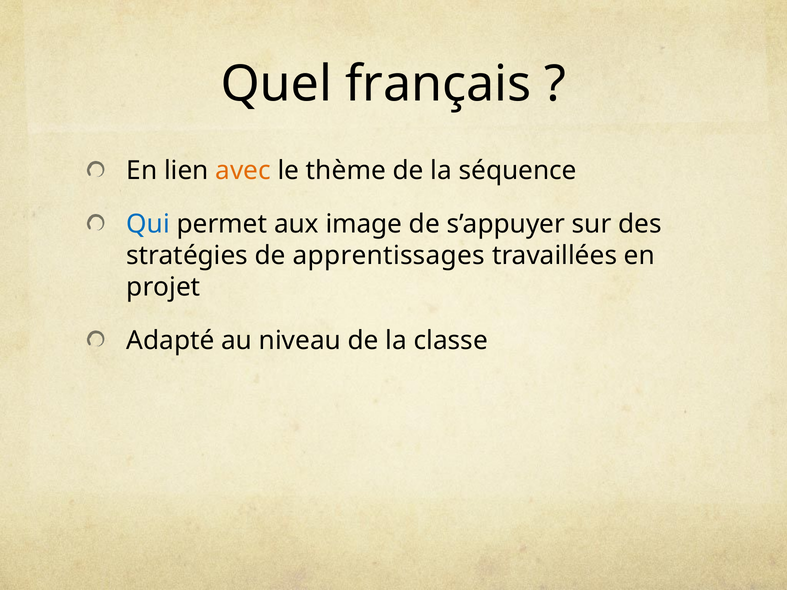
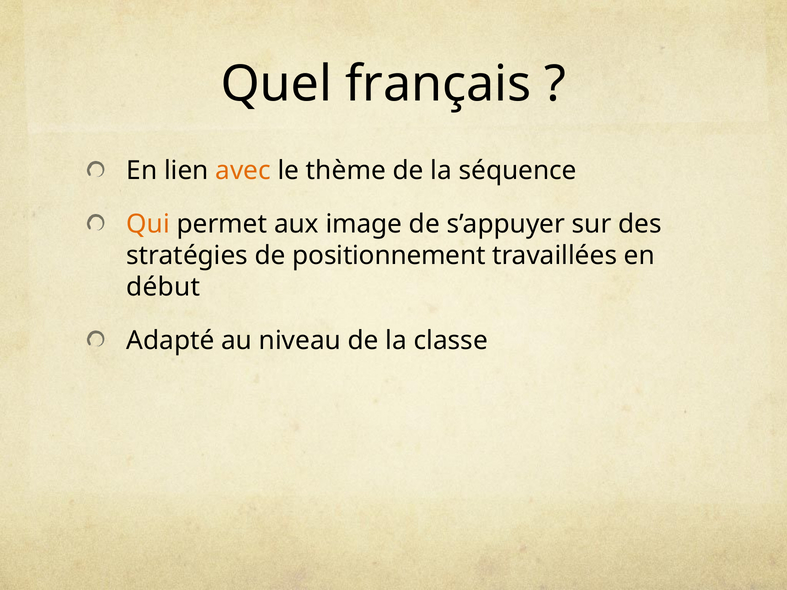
Qui colour: blue -> orange
apprentissages: apprentissages -> positionnement
projet: projet -> début
